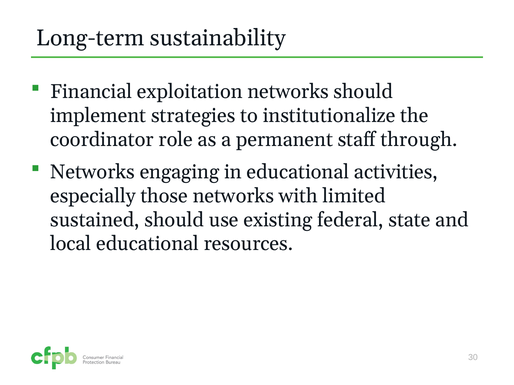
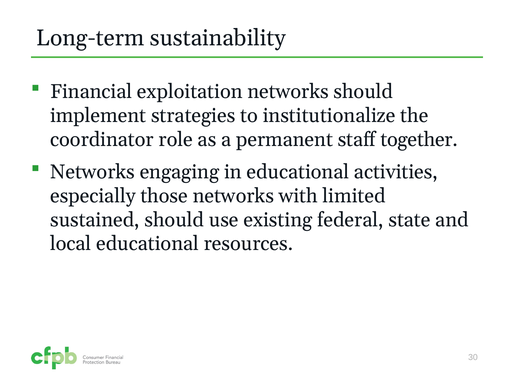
through: through -> together
